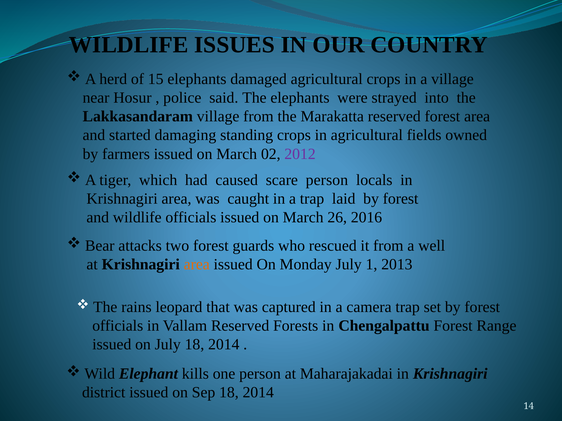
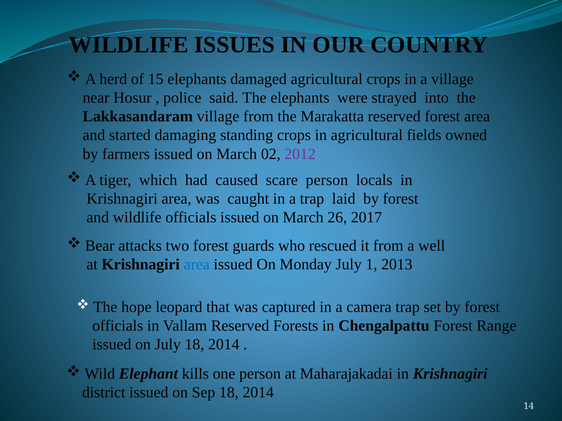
2016: 2016 -> 2017
area at (197, 265) colour: orange -> blue
rains: rains -> hope
